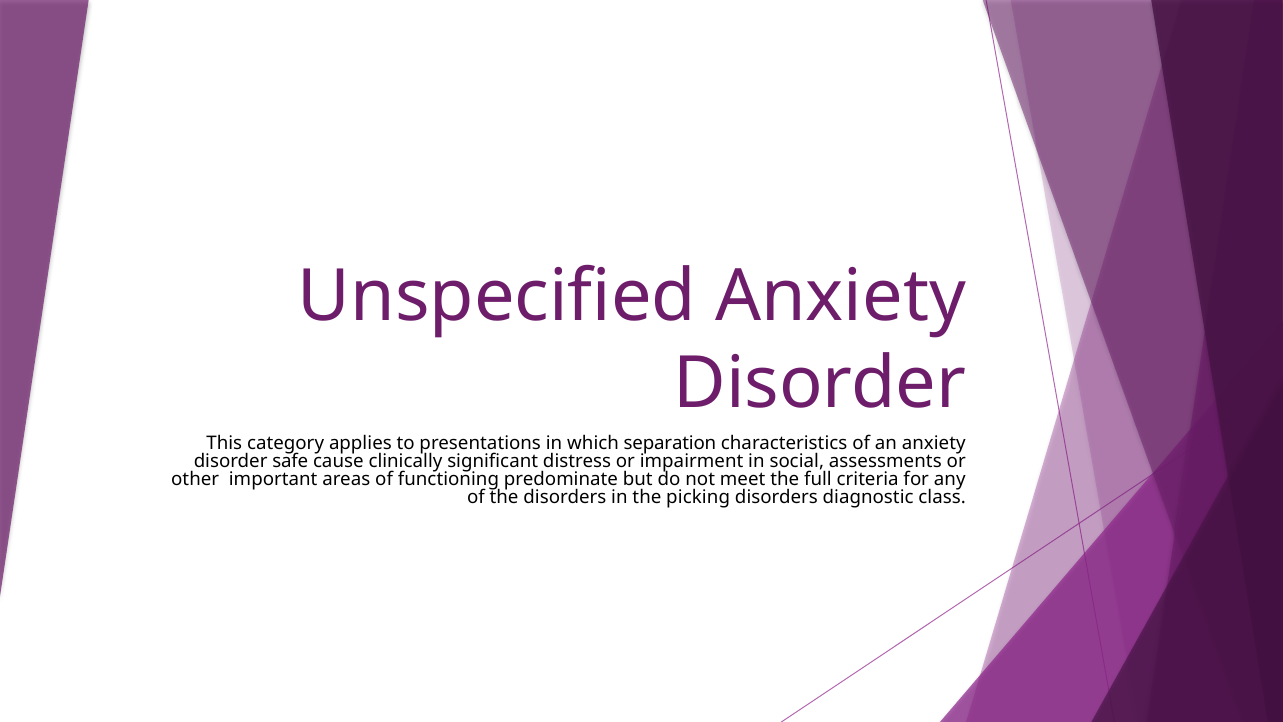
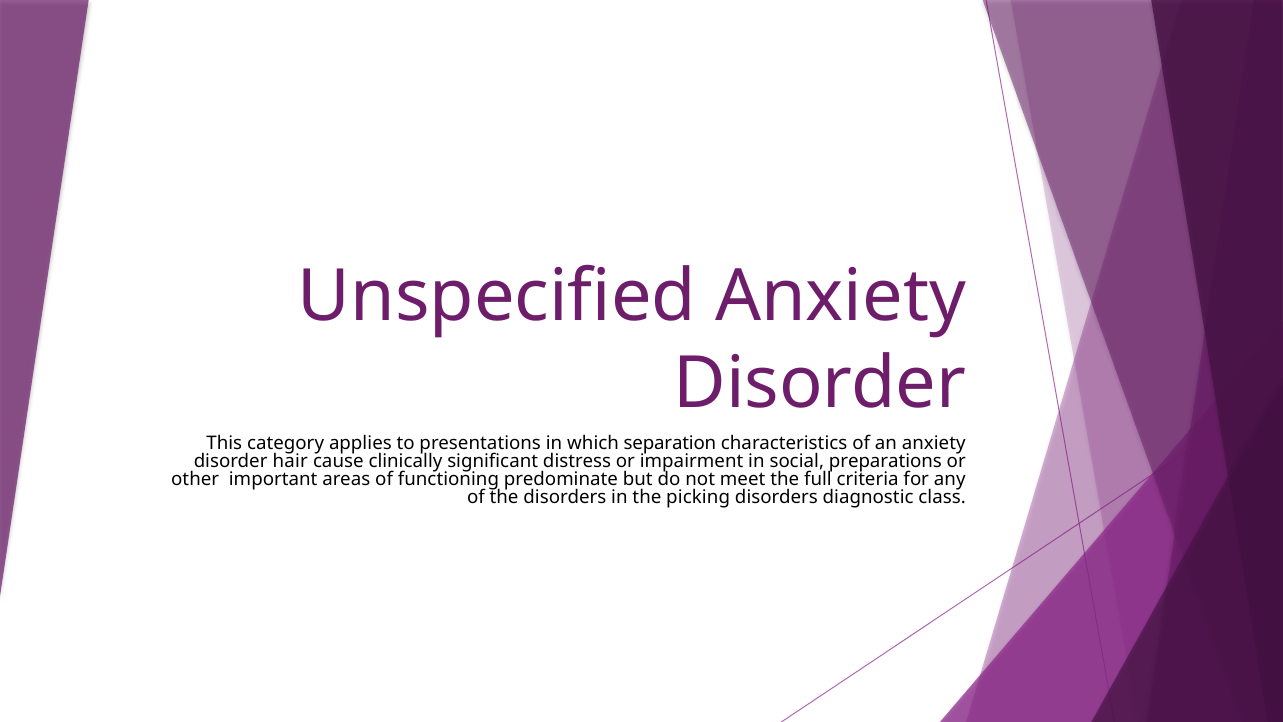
safe: safe -> hair
assessments: assessments -> preparations
